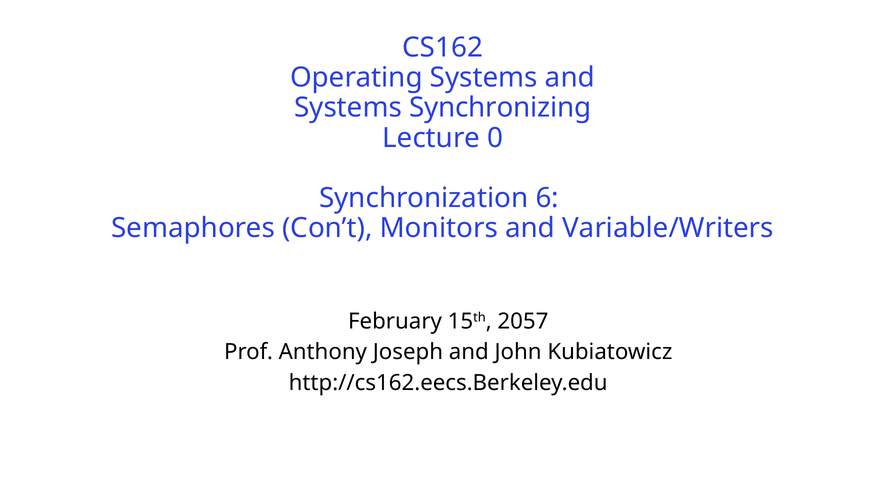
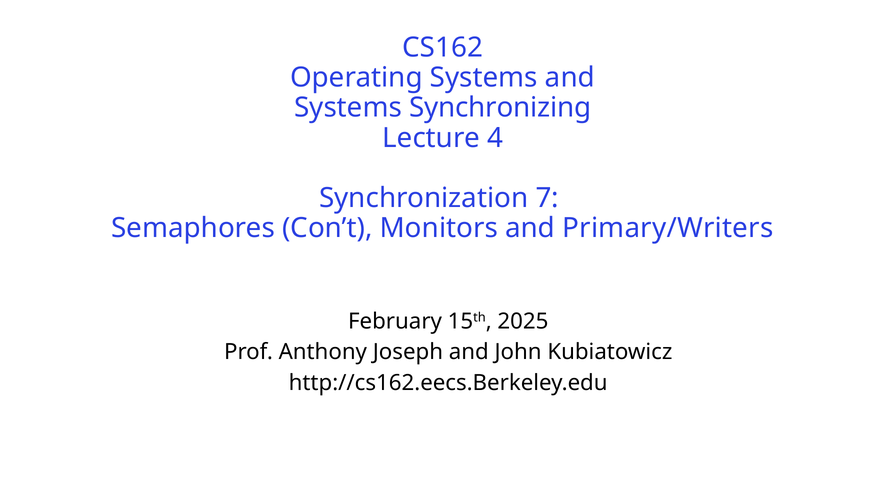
0: 0 -> 4
6: 6 -> 7
Variable/Writers: Variable/Writers -> Primary/Writers
2057: 2057 -> 2025
